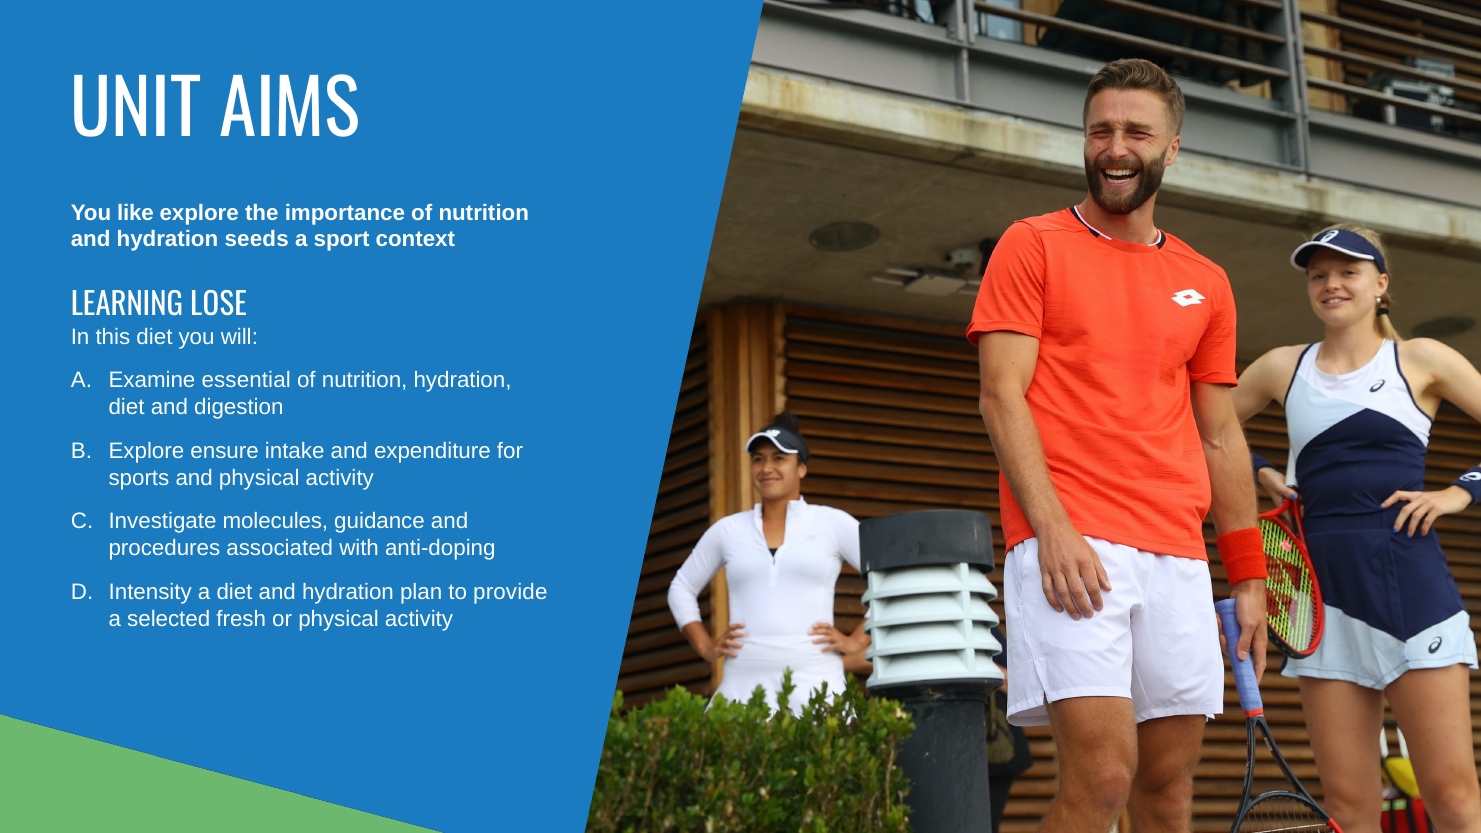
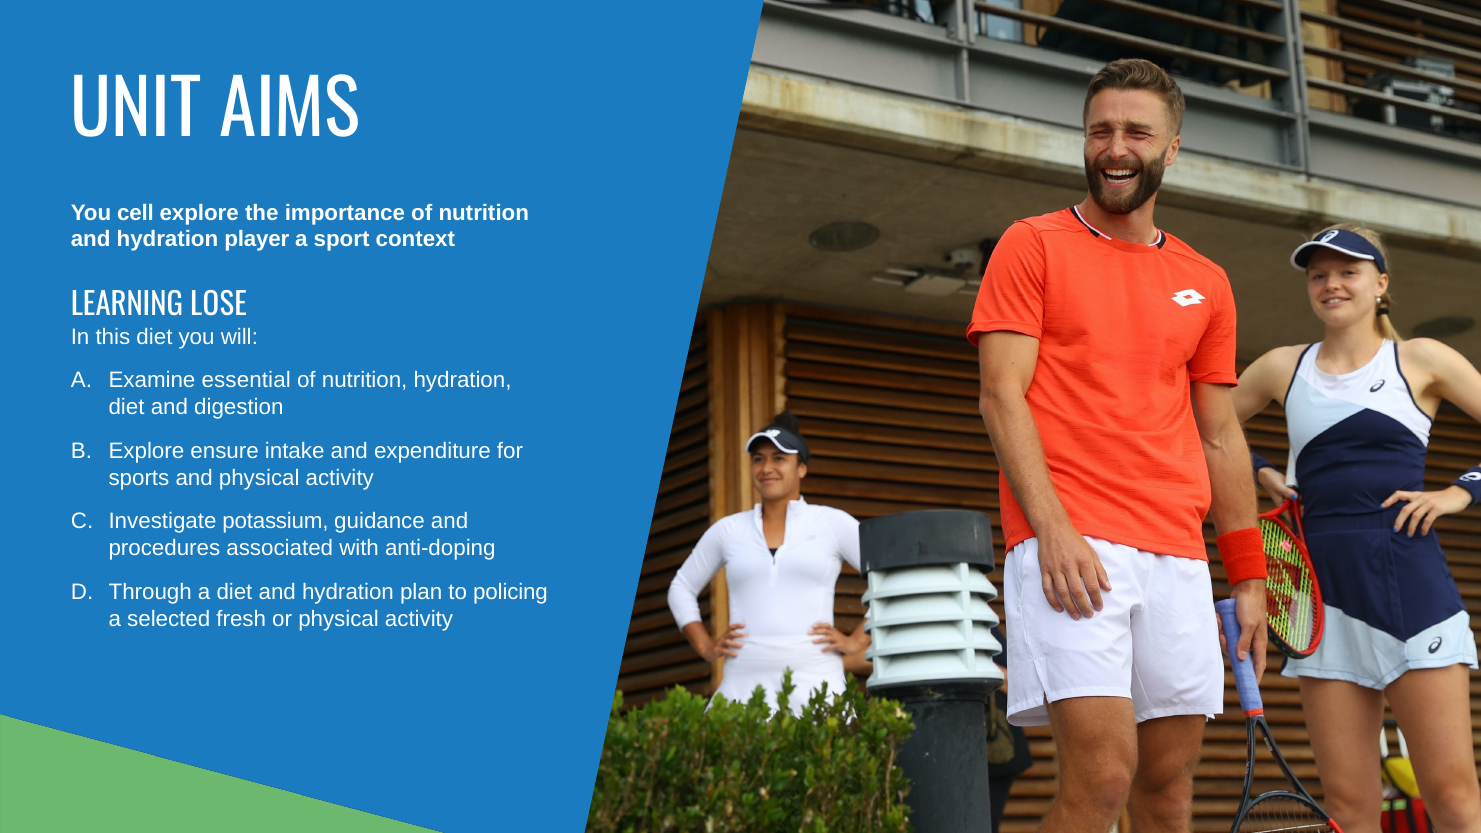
like: like -> cell
seeds: seeds -> player
molecules: molecules -> potassium
Intensity: Intensity -> Through
provide: provide -> policing
